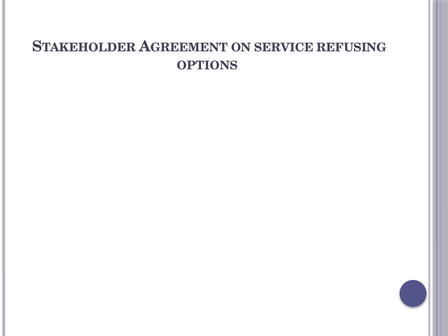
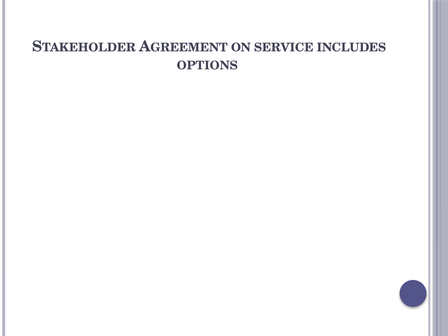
REFUSING: REFUSING -> INCLUDES
